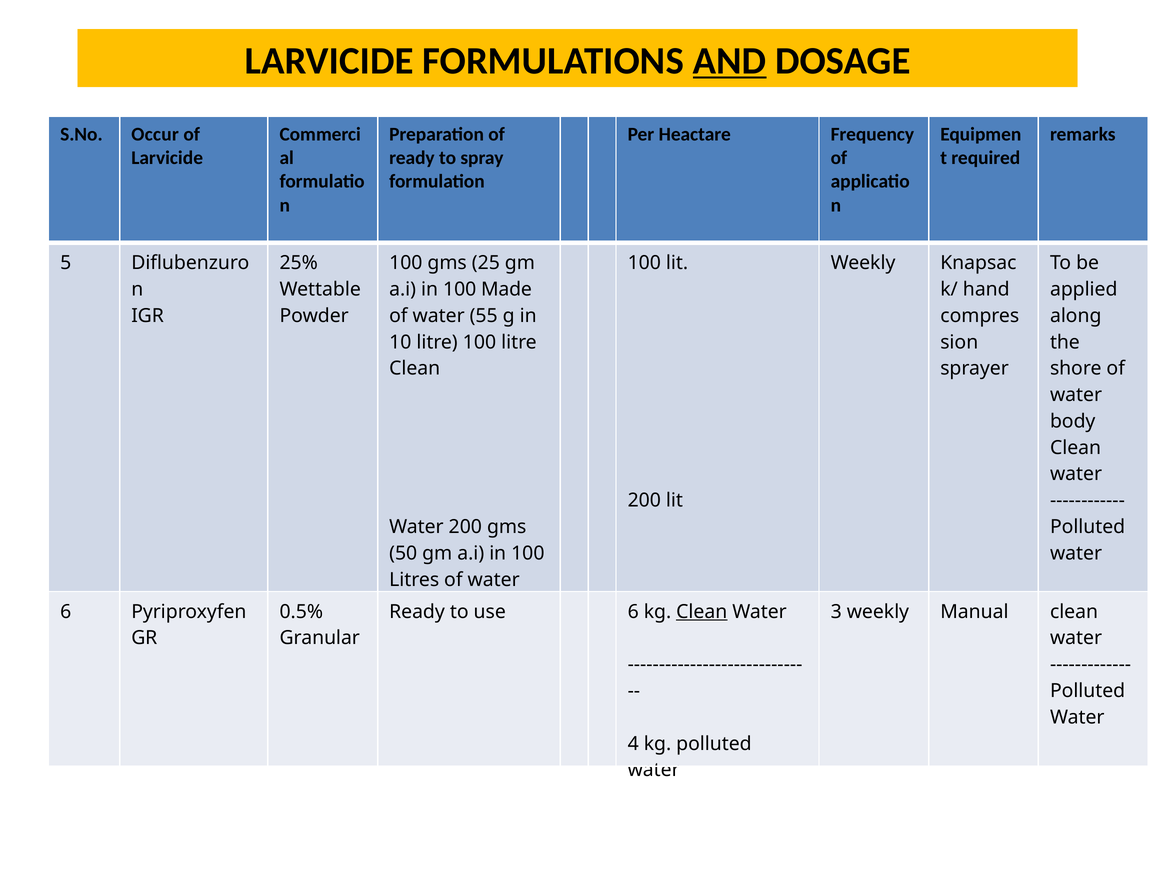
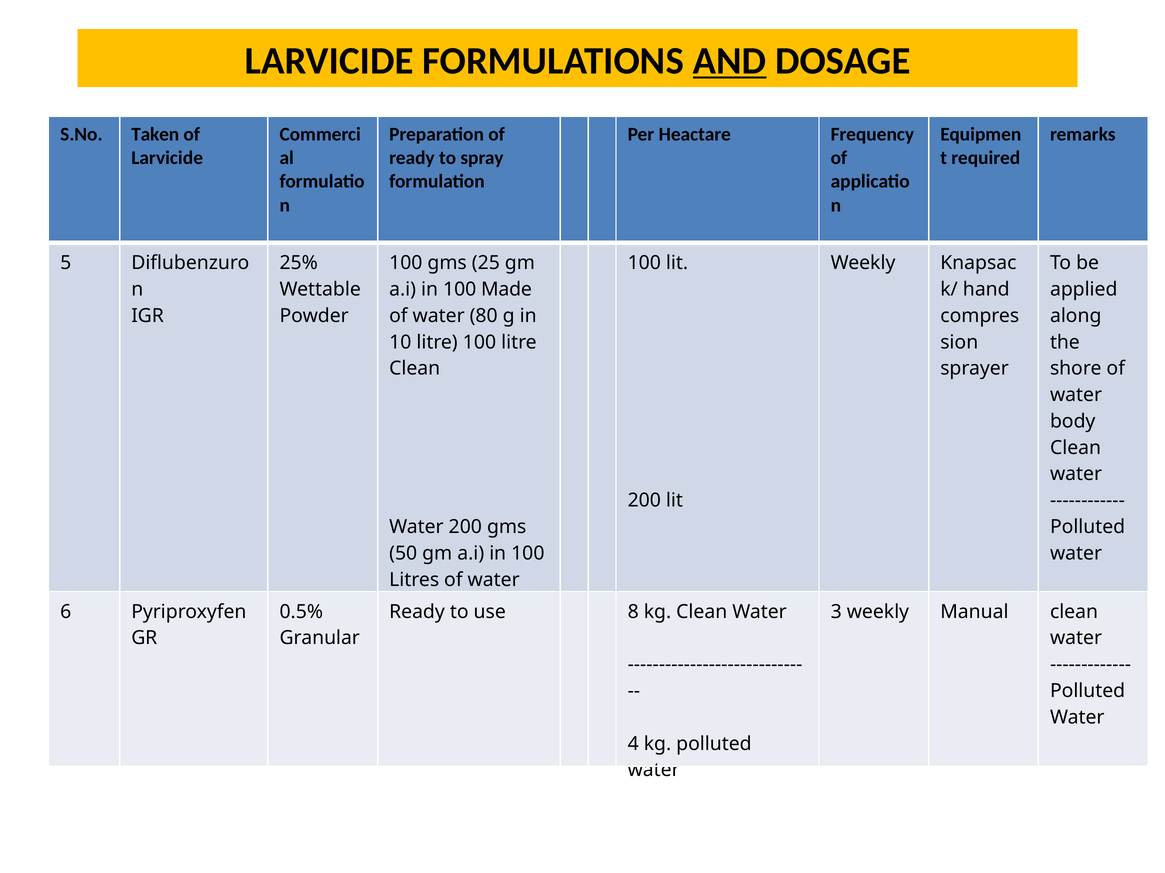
Occur: Occur -> Taken
55: 55 -> 80
6 at (633, 612): 6 -> 8
Clean at (702, 612) underline: present -> none
